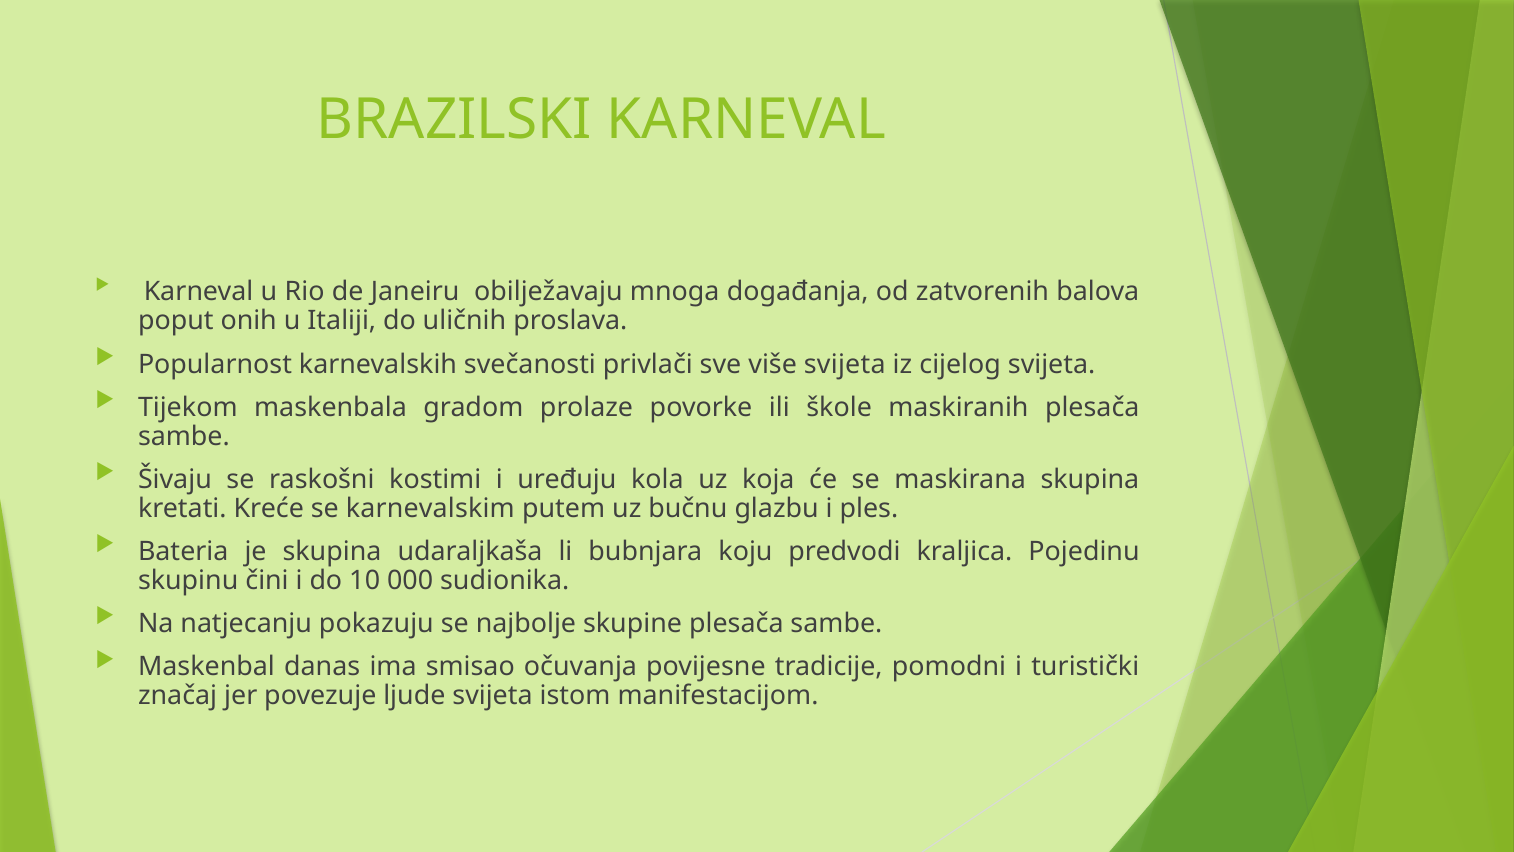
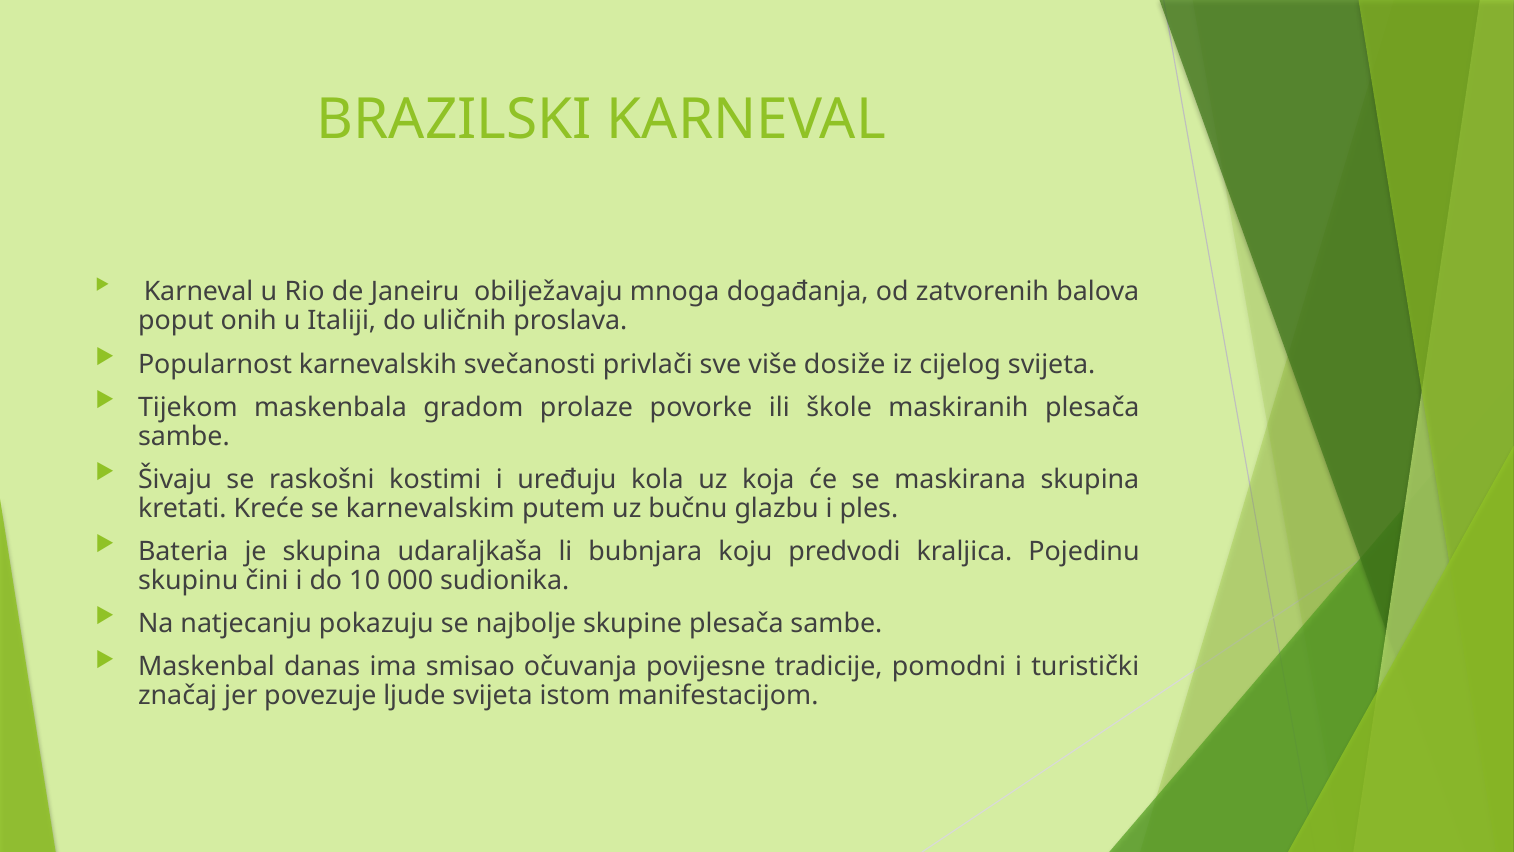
više svijeta: svijeta -> dosiže
